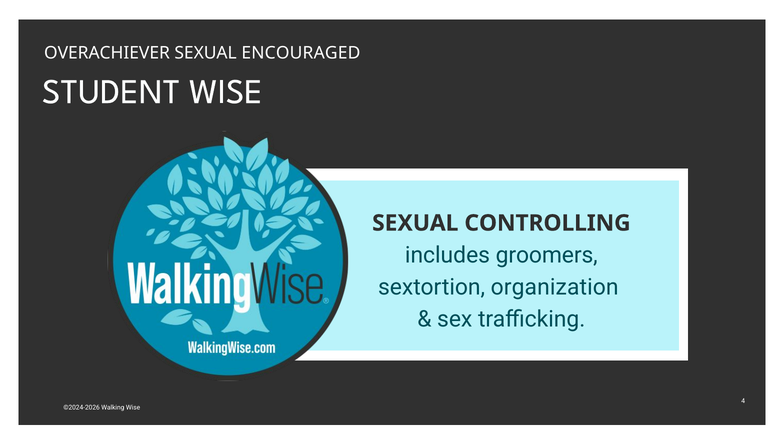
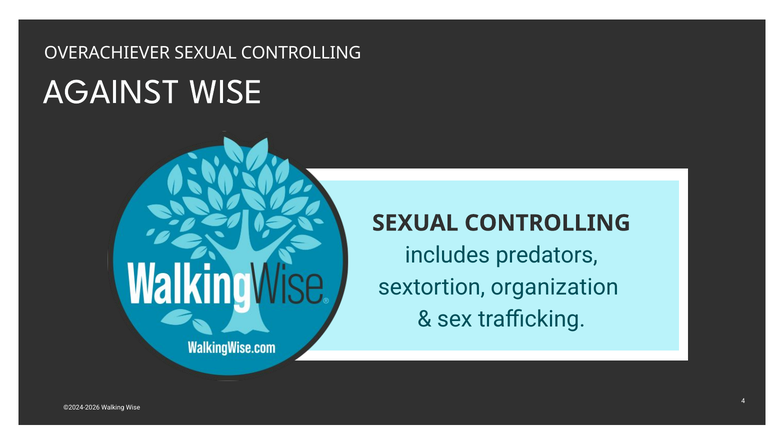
ENCOURAGED at (301, 53): ENCOURAGED -> CONTROLLING
STUDENT: STUDENT -> AGAINST
groomers: groomers -> predators
